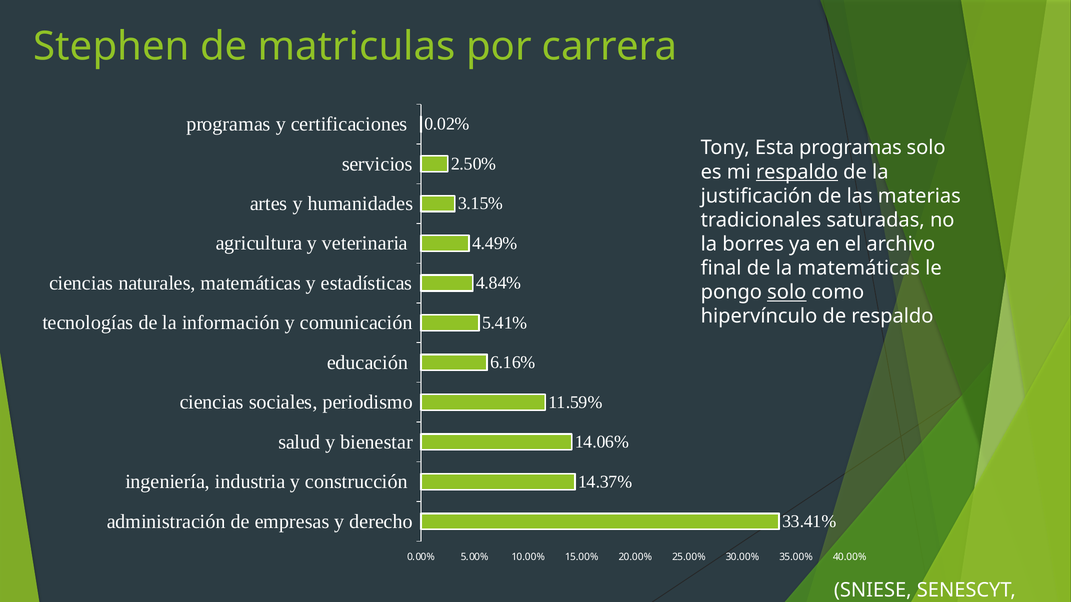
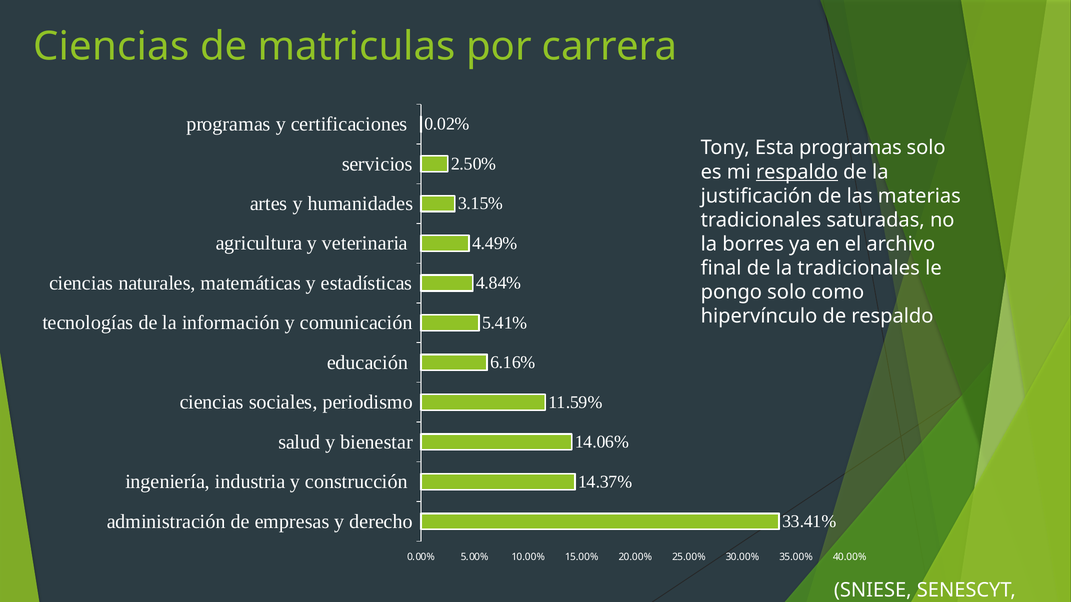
Stephen at (111, 46): Stephen -> Ciencias
la matemáticas: matemáticas -> tradicionales
solo at (787, 293) underline: present -> none
